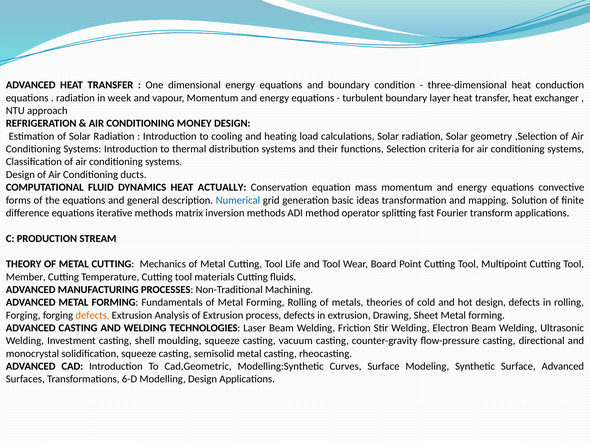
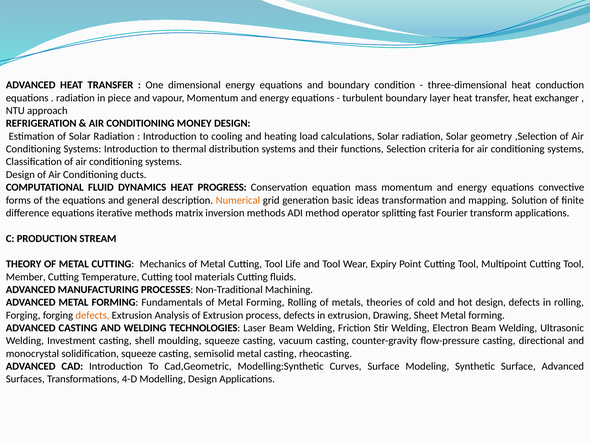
week: week -> piece
ACTUALLY: ACTUALLY -> PROGRESS
Numerical colour: blue -> orange
Board: Board -> Expiry
6-D: 6-D -> 4-D
